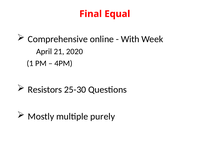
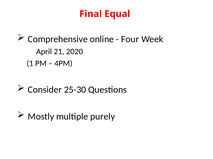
With: With -> Four
Resistors: Resistors -> Consider
